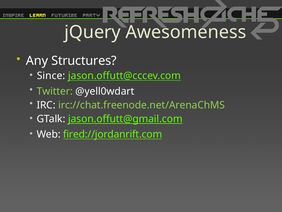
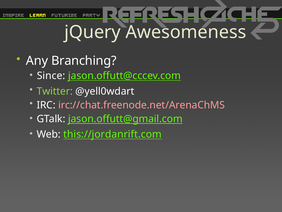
Structures: Structures -> Branching
irc://chat.freenode.net/ArenaChMS colour: light green -> pink
fired://jordanrift.com: fired://jordanrift.com -> this://jordanrift.com
